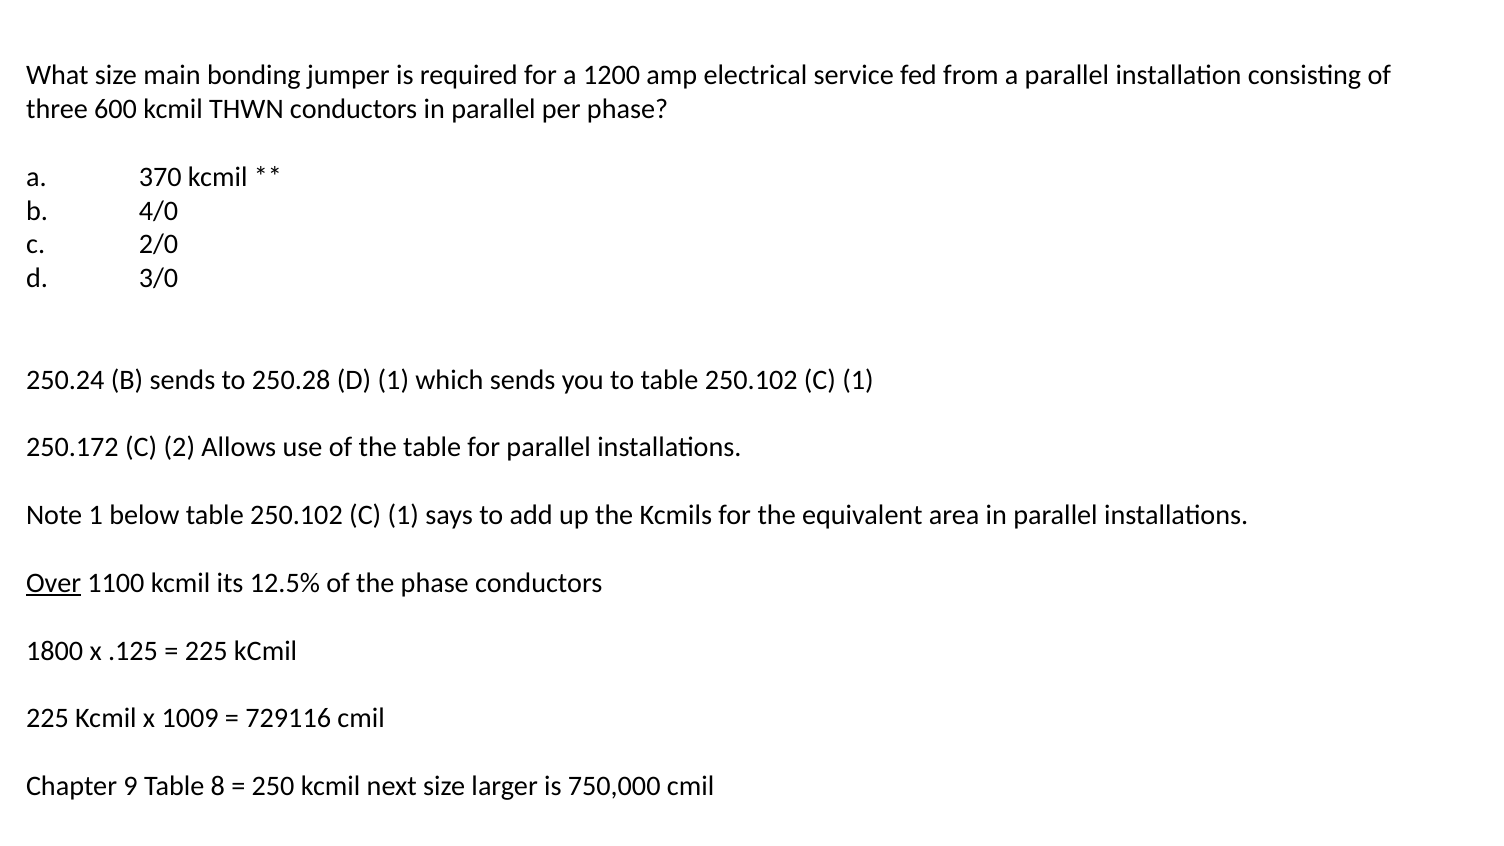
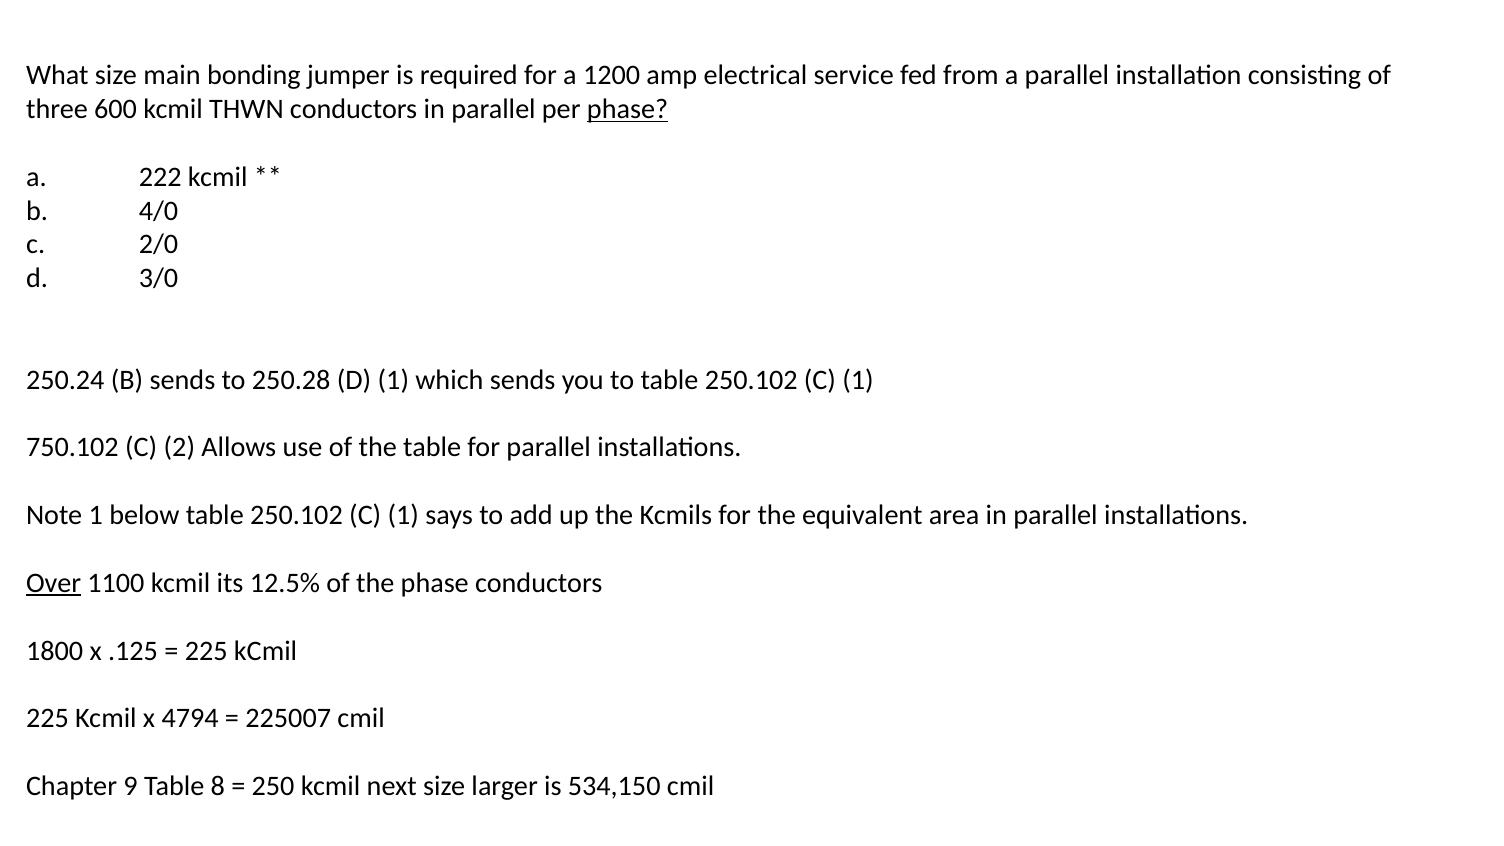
phase at (628, 109) underline: none -> present
370: 370 -> 222
250.172: 250.172 -> 750.102
1009: 1009 -> 4794
729116: 729116 -> 225007
750,000: 750,000 -> 534,150
